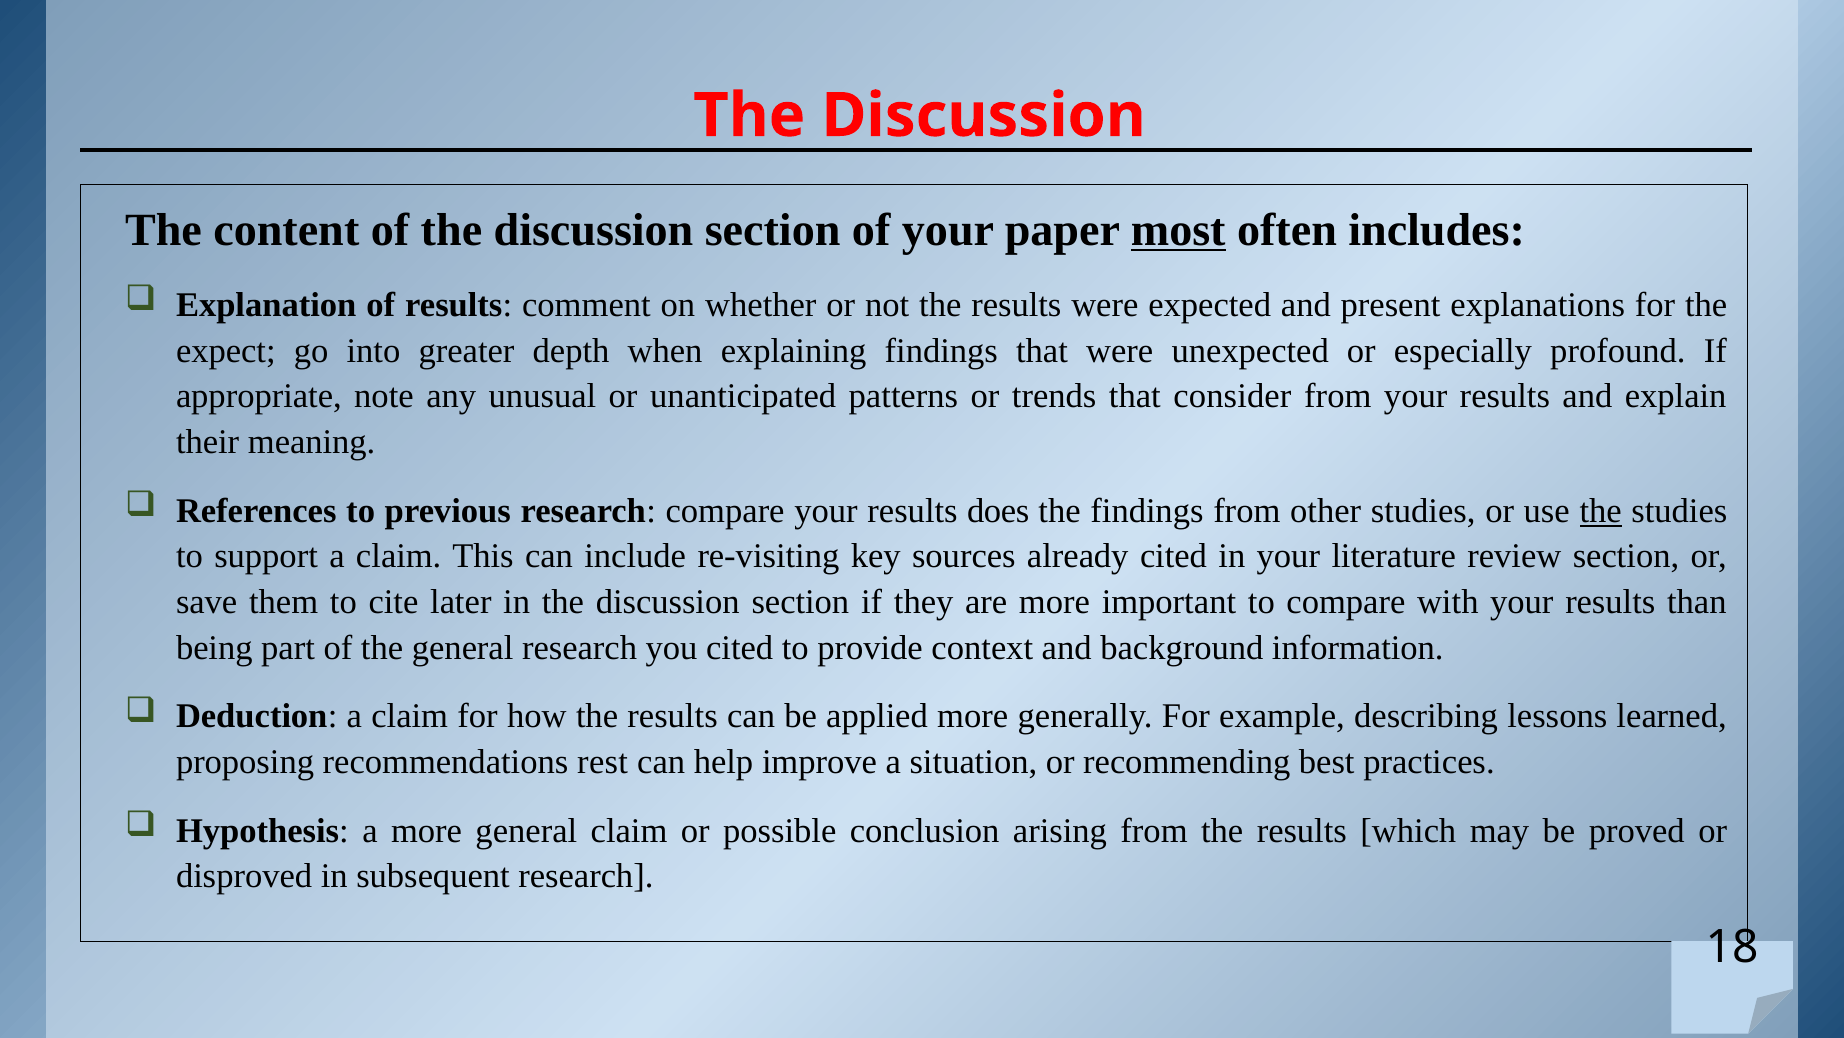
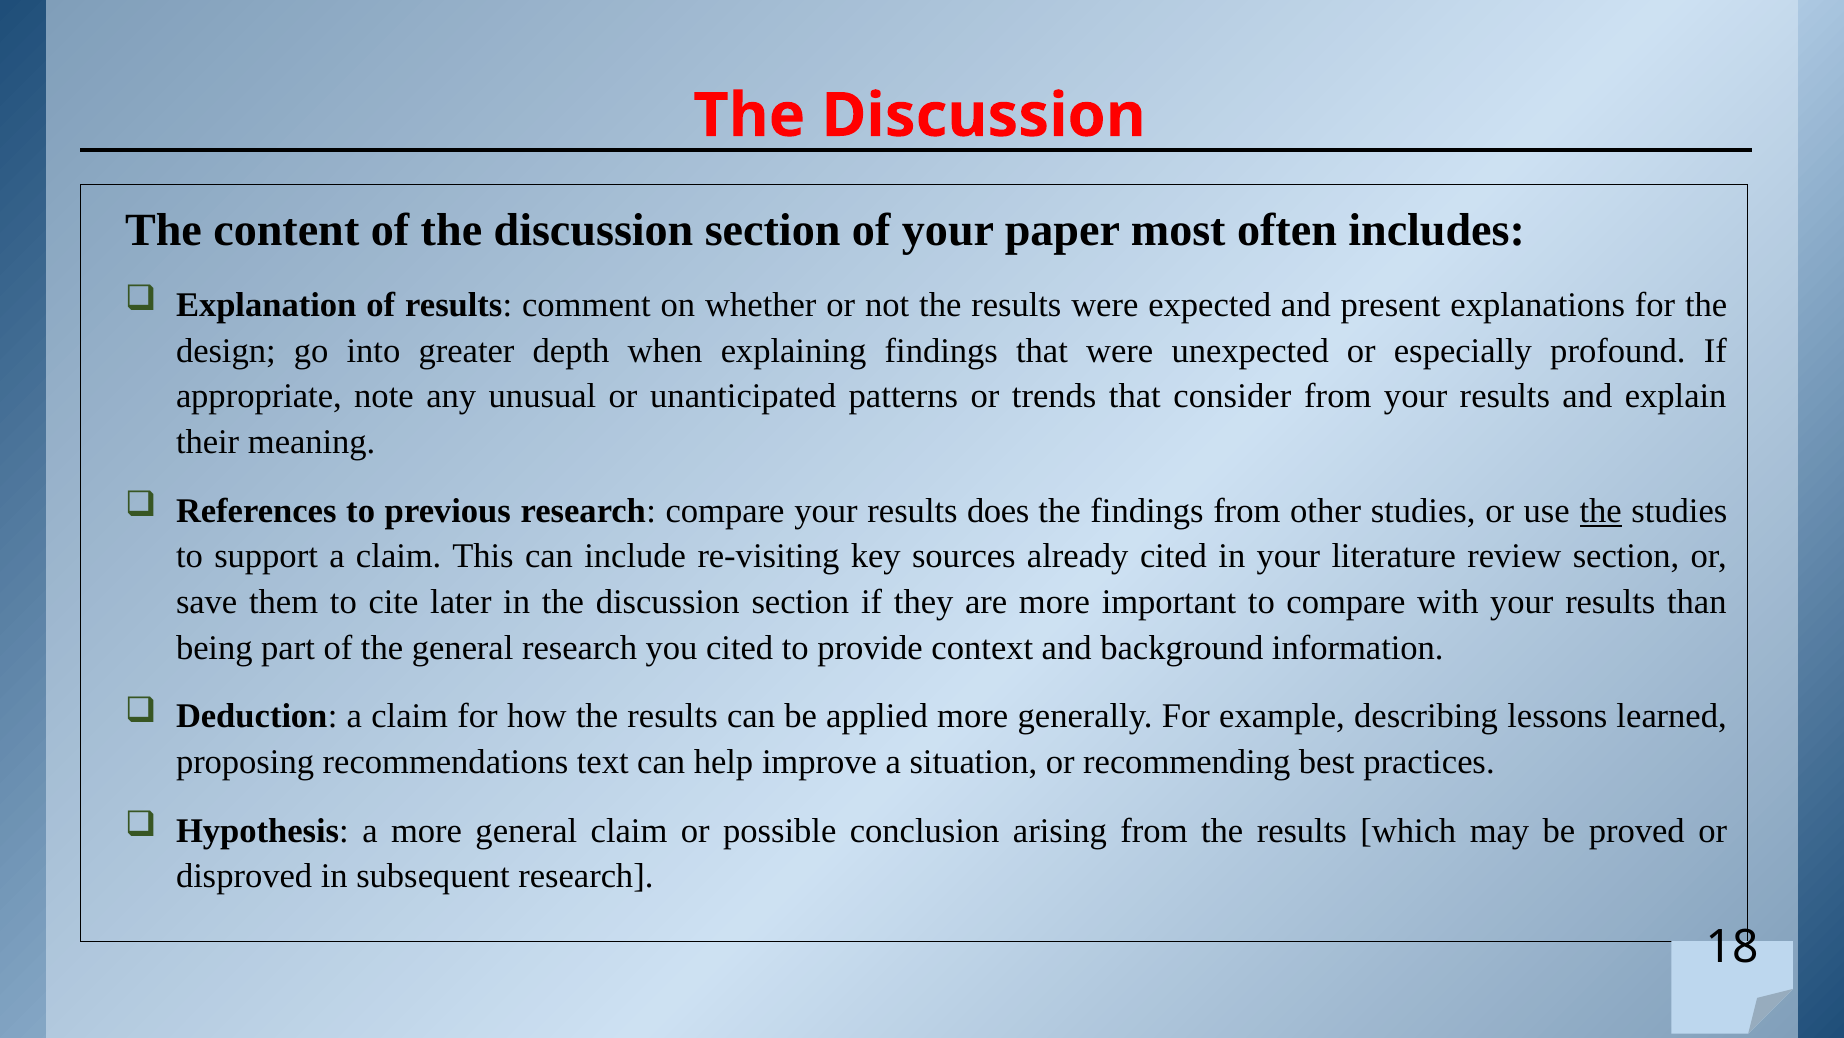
most underline: present -> none
expect: expect -> design
rest: rest -> text
